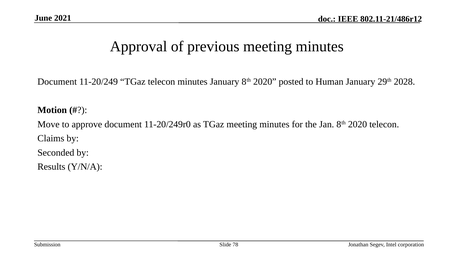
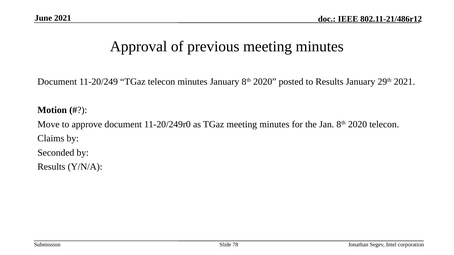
to Human: Human -> Results
29th 2028: 2028 -> 2021
